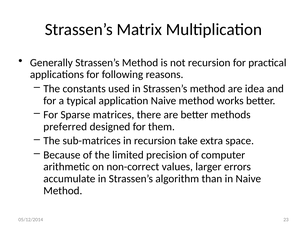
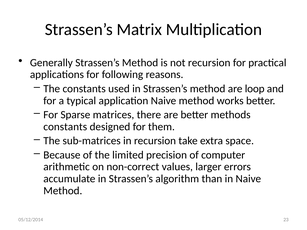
idea: idea -> loop
preferred at (65, 127): preferred -> constants
